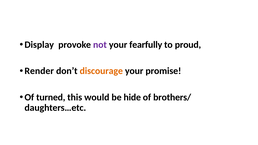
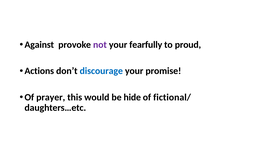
Display: Display -> Against
Render: Render -> Actions
discourage colour: orange -> blue
turned: turned -> prayer
brothers/: brothers/ -> fictional/
